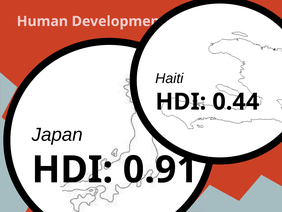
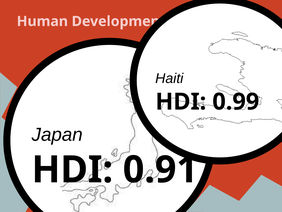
0.44: 0.44 -> 0.99
